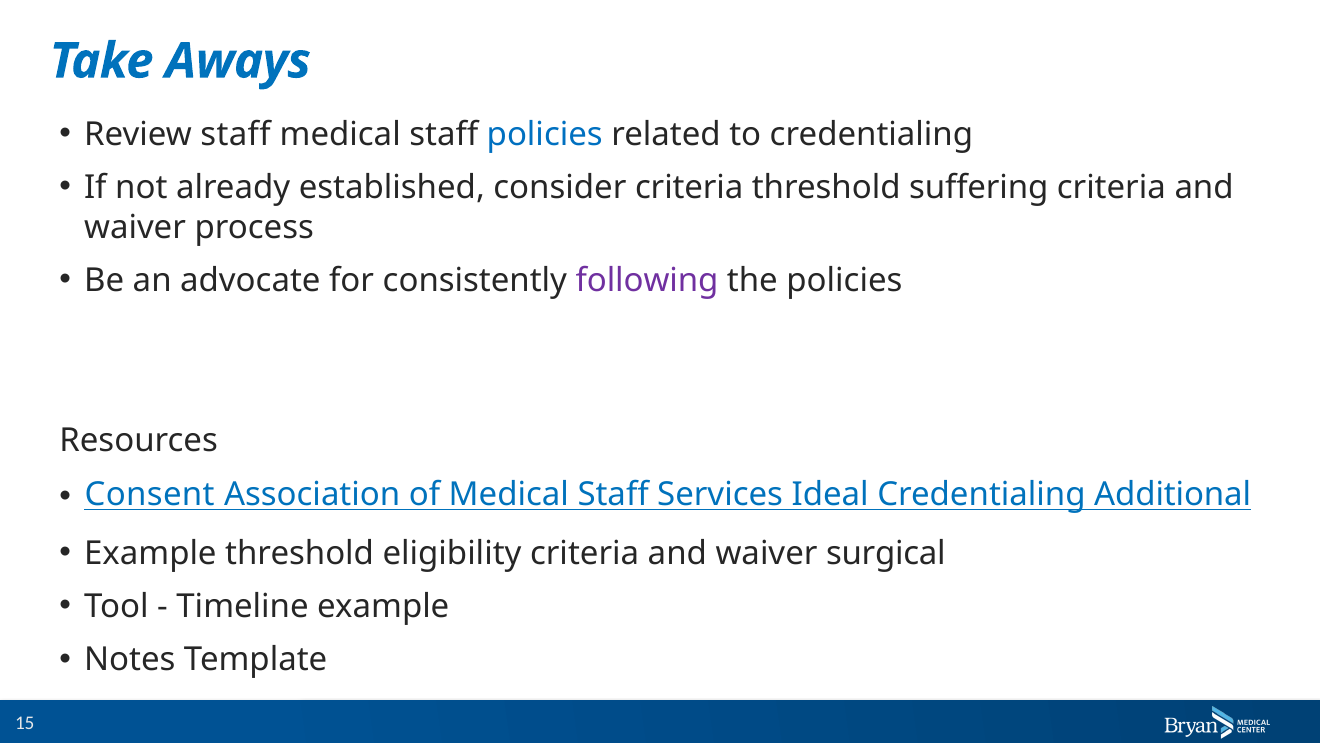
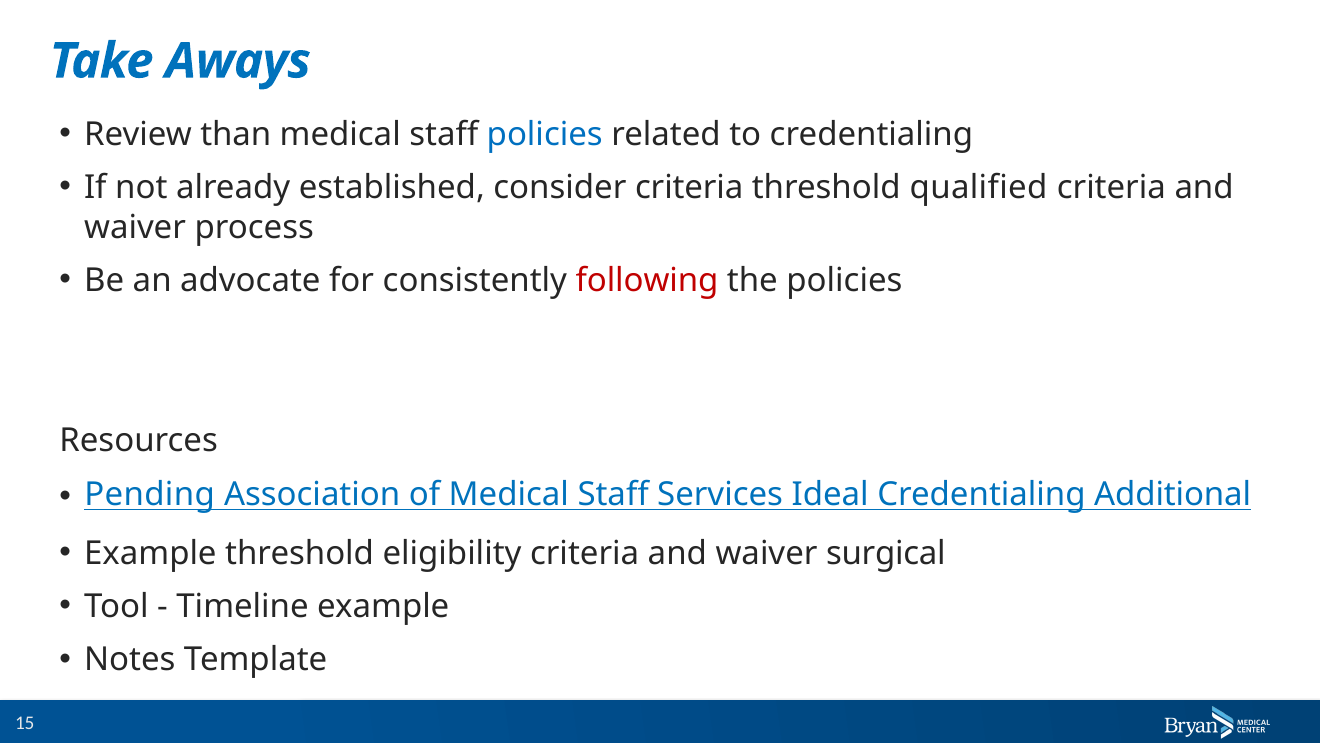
Review staff: staff -> than
suffering: suffering -> qualified
following colour: purple -> red
Consent: Consent -> Pending
